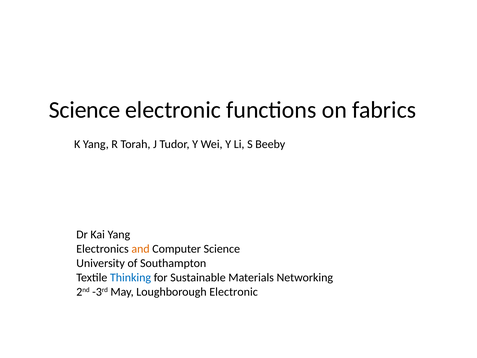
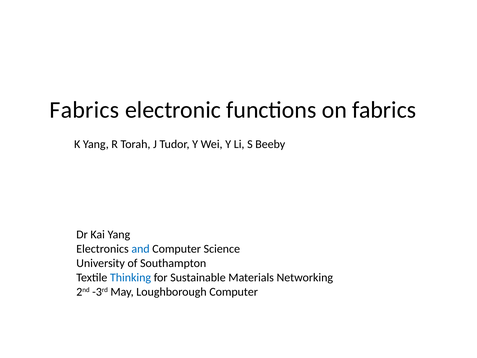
Science at (85, 110): Science -> Fabrics
and colour: orange -> blue
Loughborough Electronic: Electronic -> Computer
